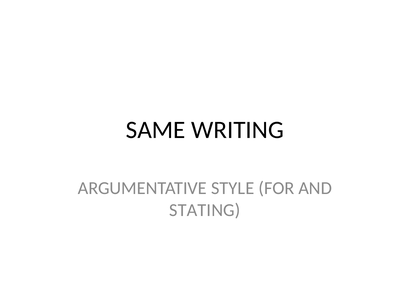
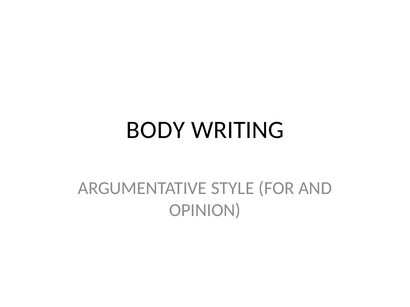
SAME: SAME -> BODY
STATING: STATING -> OPINION
